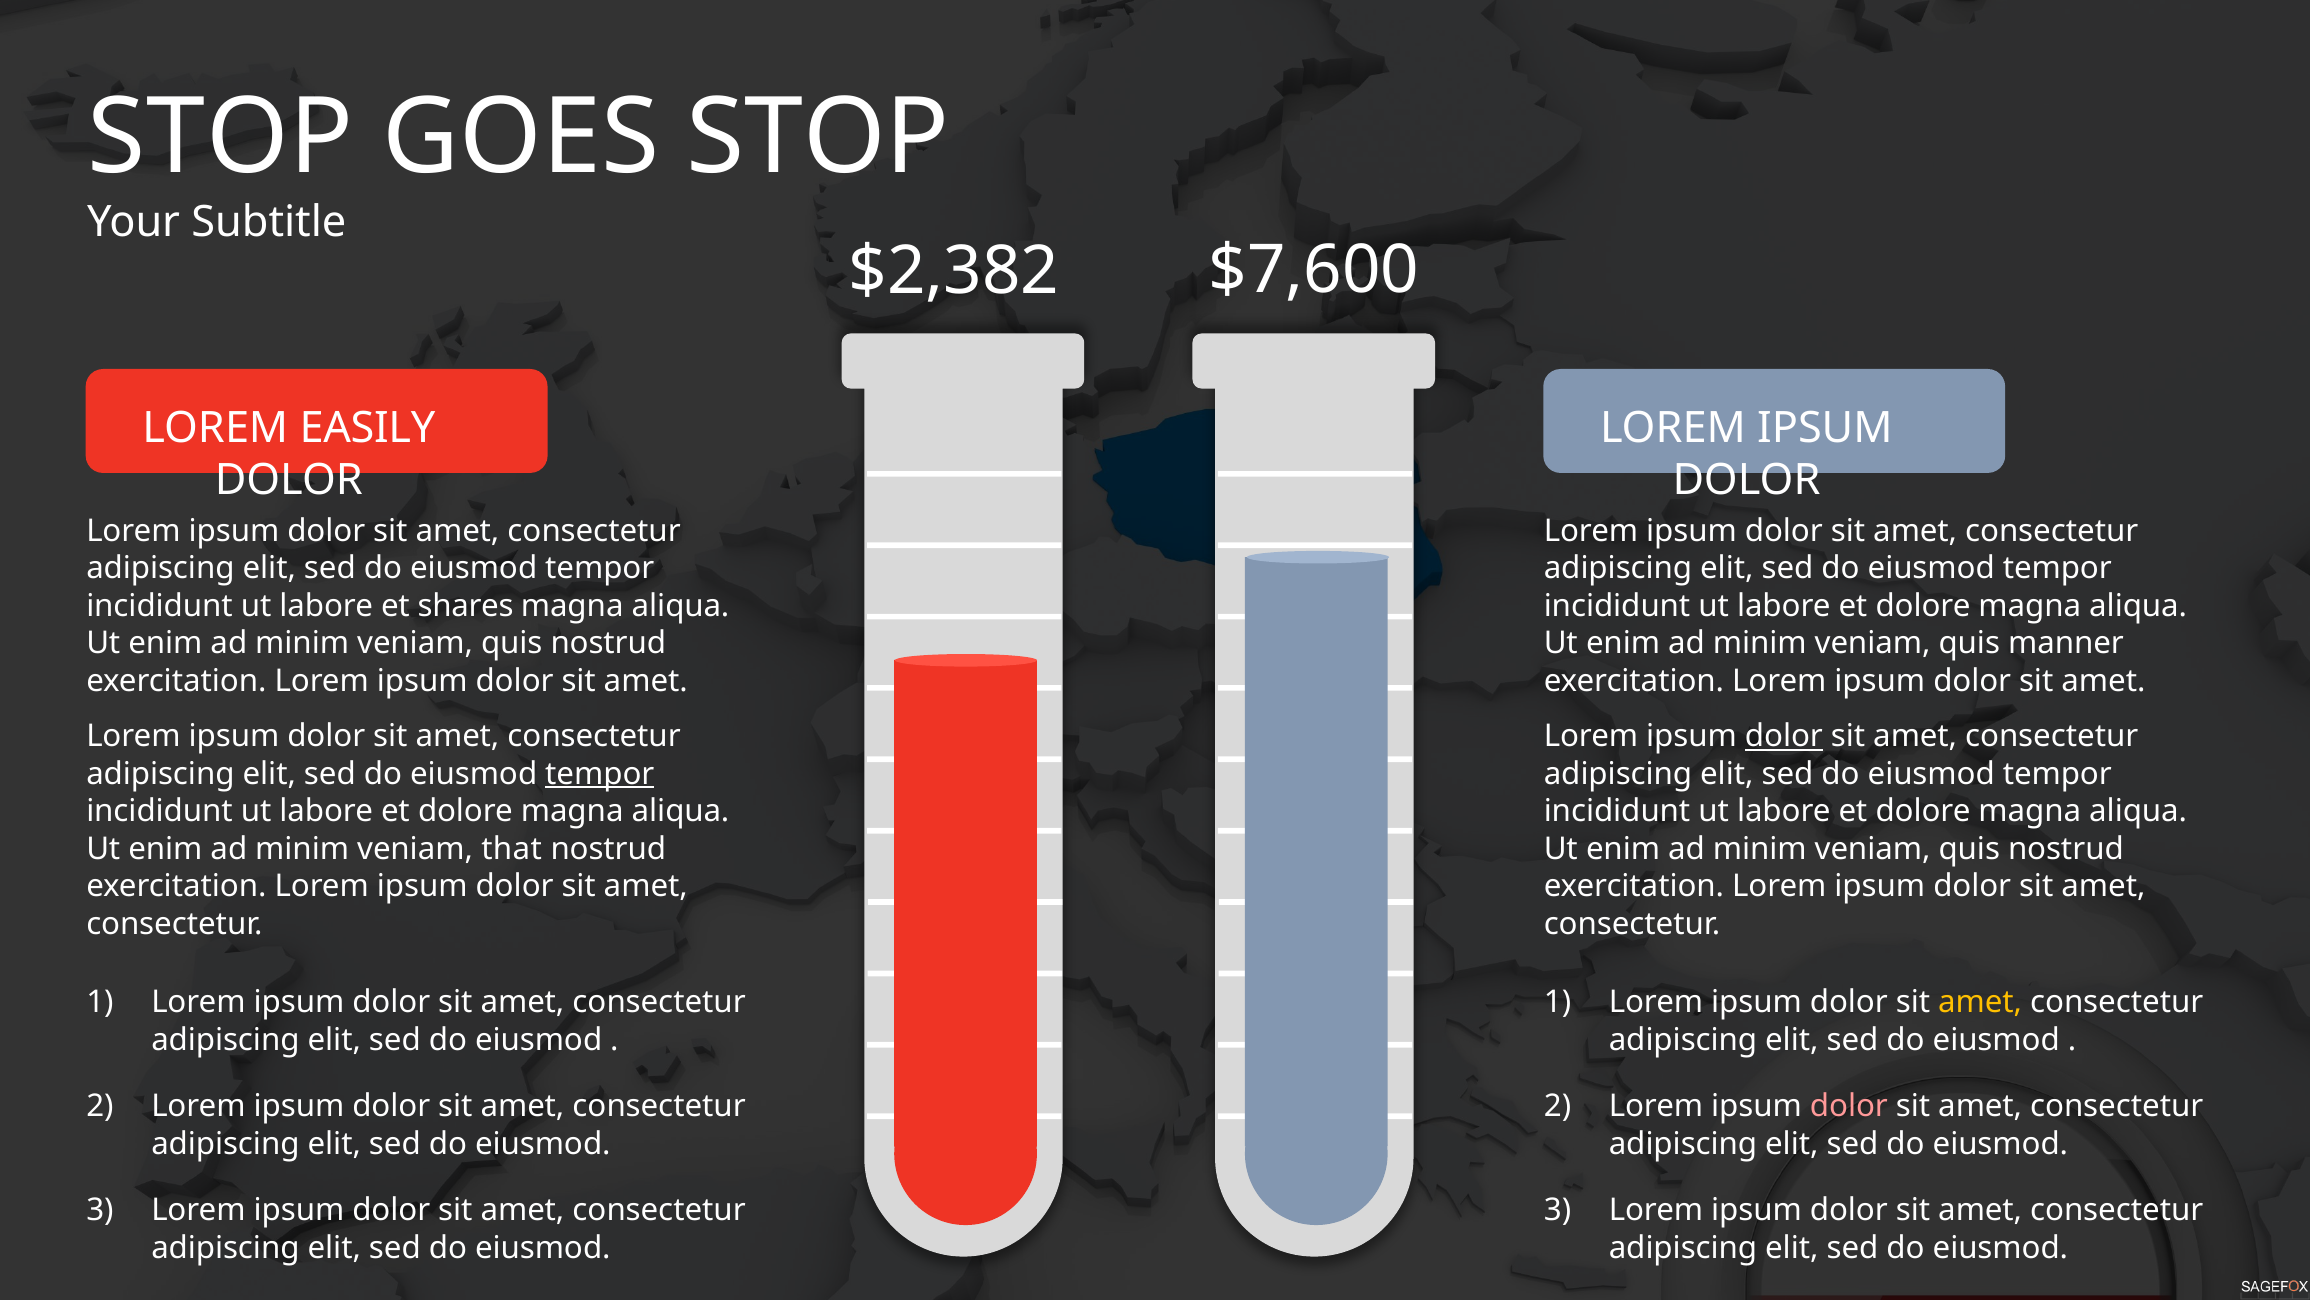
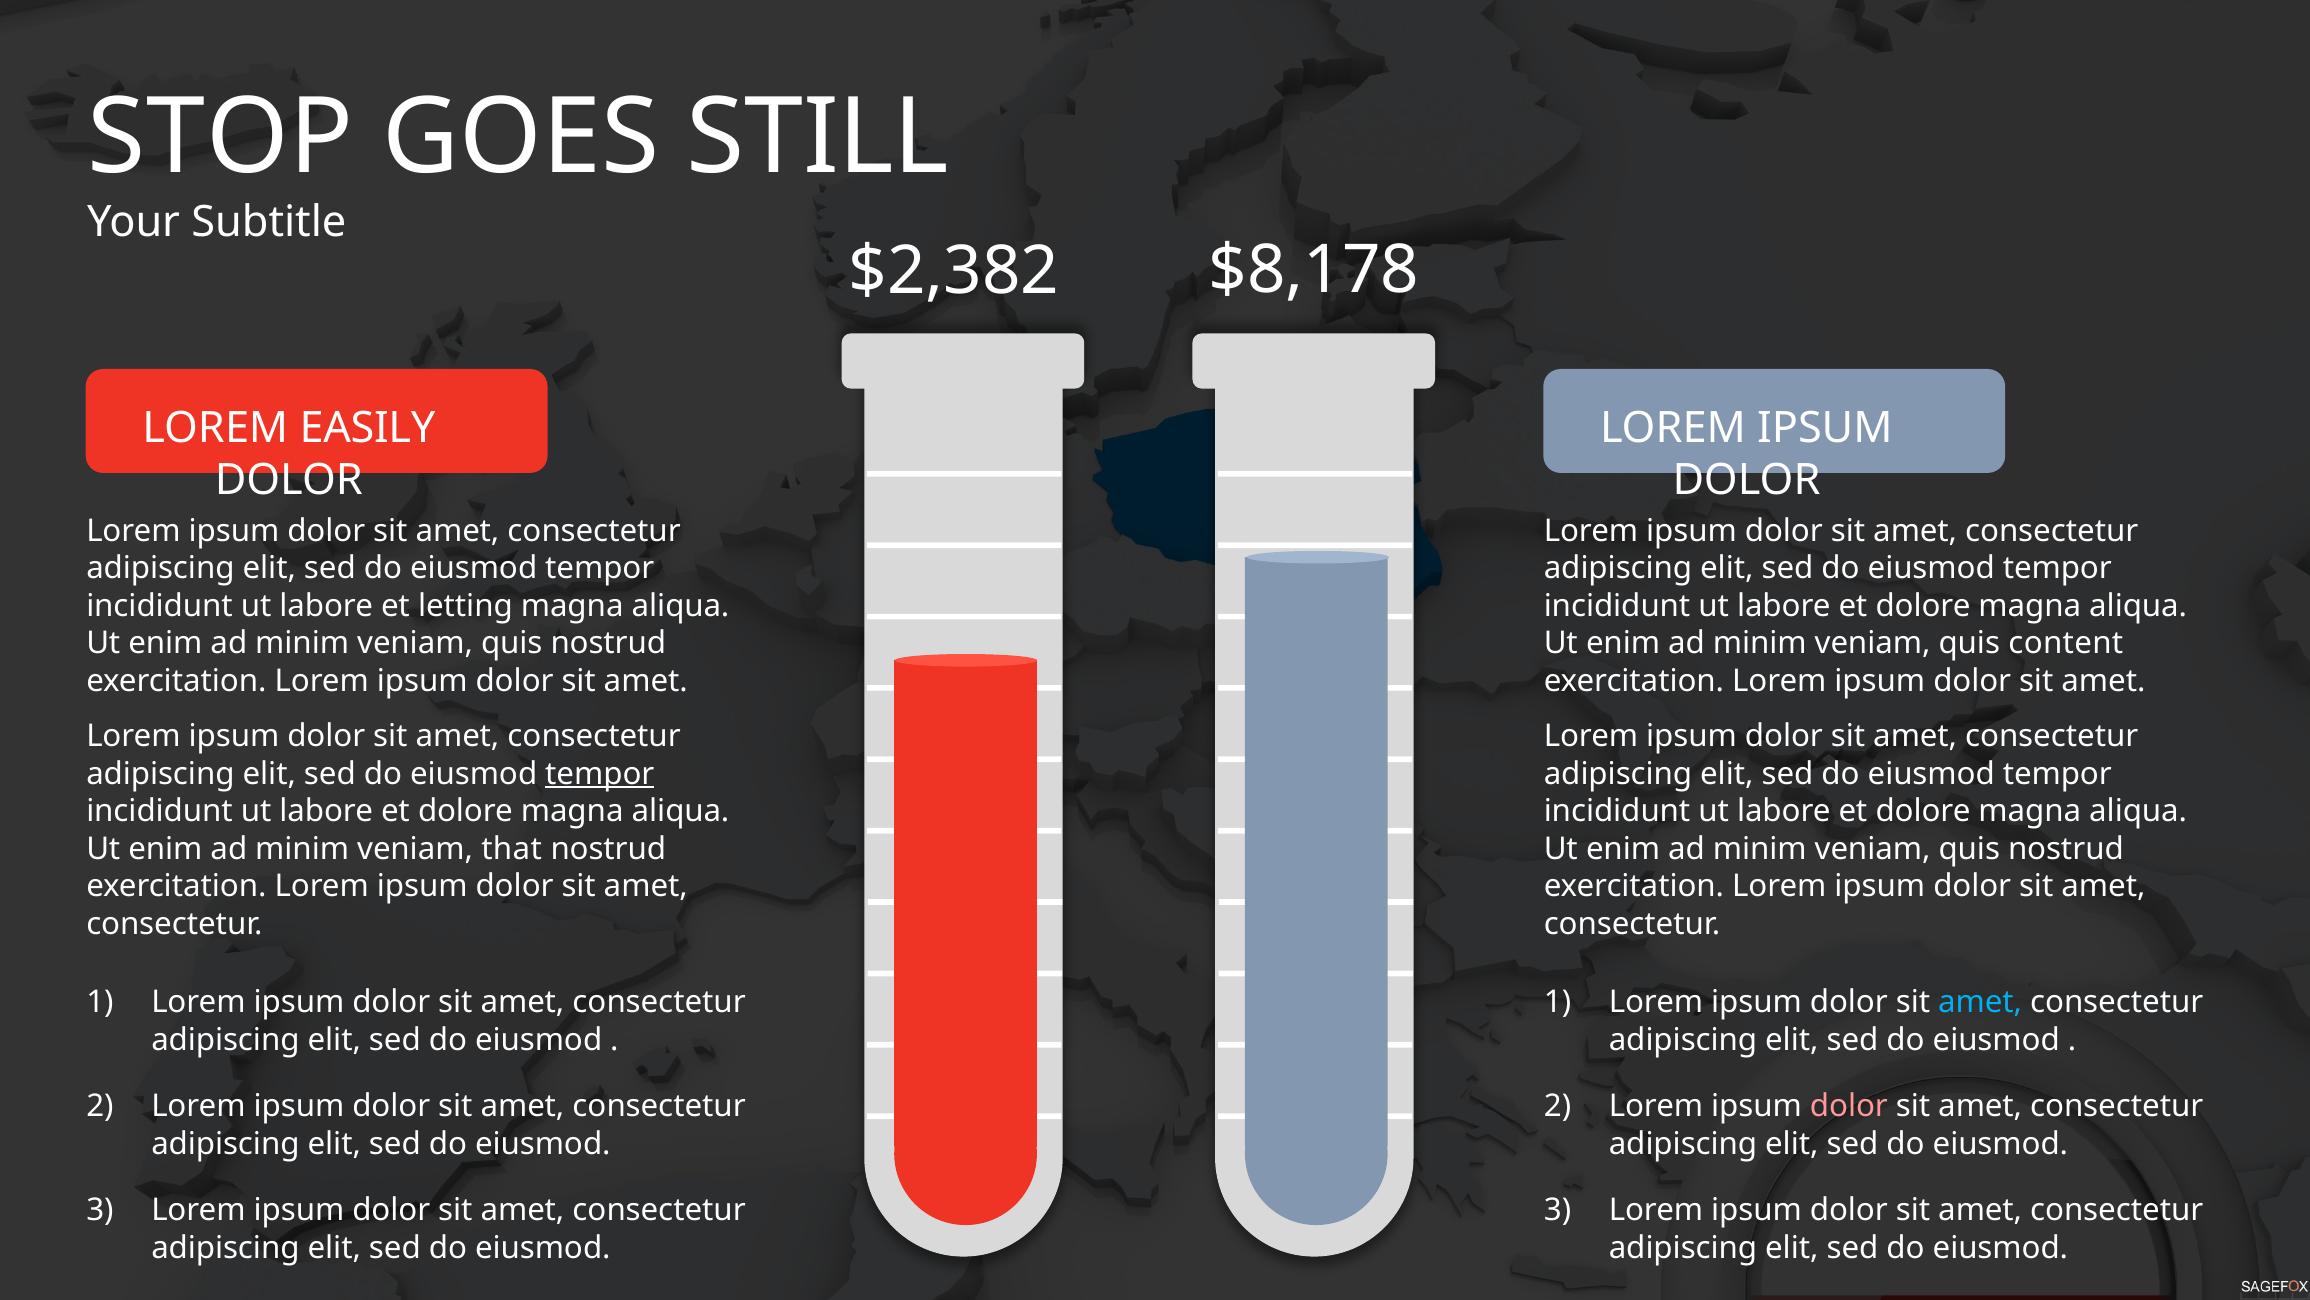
GOES STOP: STOP -> STILL
$7,600: $7,600 -> $8,178
shares: shares -> letting
manner: manner -> content
dolor at (1784, 736) underline: present -> none
amet at (1980, 1002) colour: yellow -> light blue
